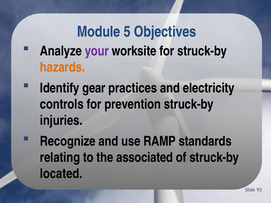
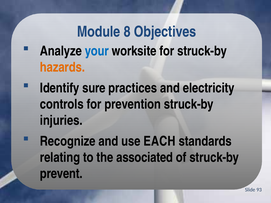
5: 5 -> 8
your colour: purple -> blue
gear: gear -> sure
RAMP: RAMP -> EACH
located: located -> prevent
